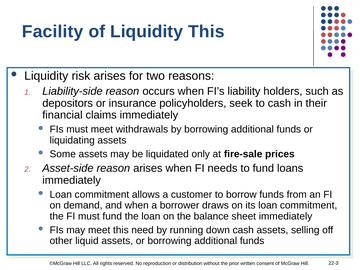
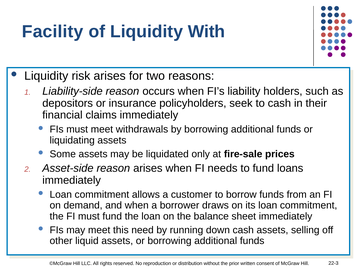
Liquidity This: This -> With
